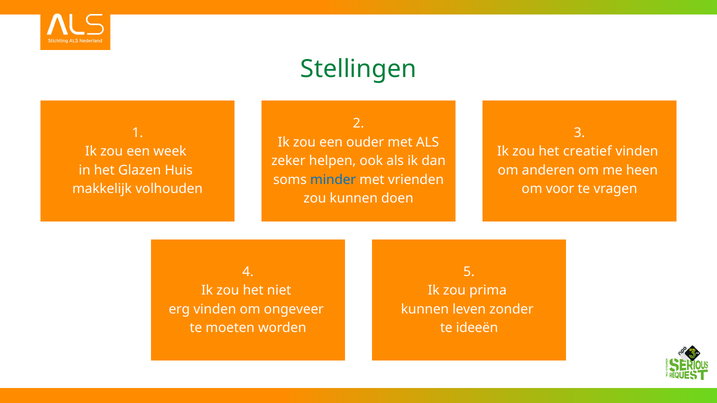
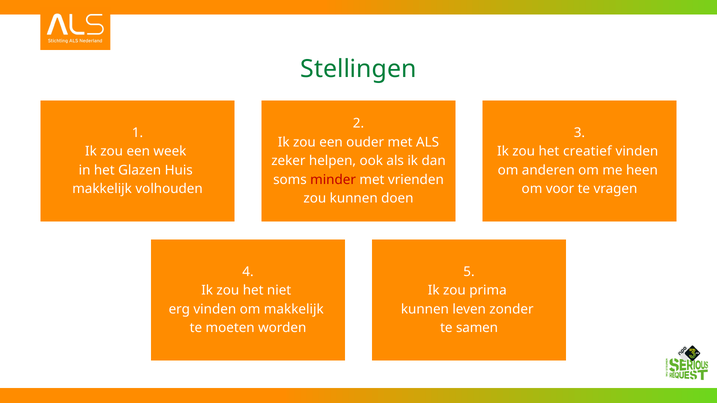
minder colour: blue -> red
om ongeveer: ongeveer -> makkelijk
ideeën: ideeën -> samen
